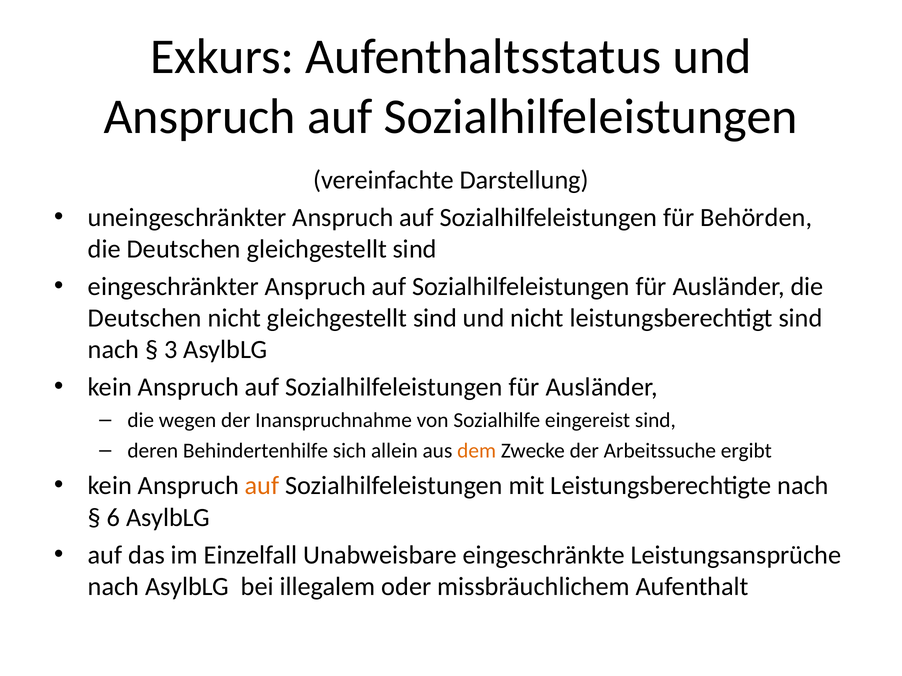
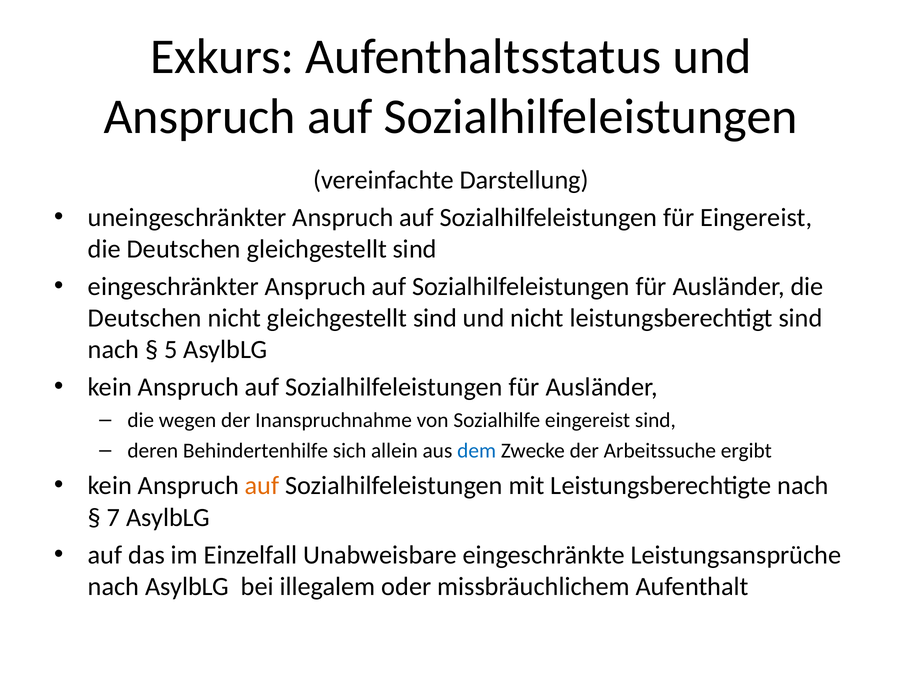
für Behörden: Behörden -> Eingereist
3: 3 -> 5
dem colour: orange -> blue
6: 6 -> 7
